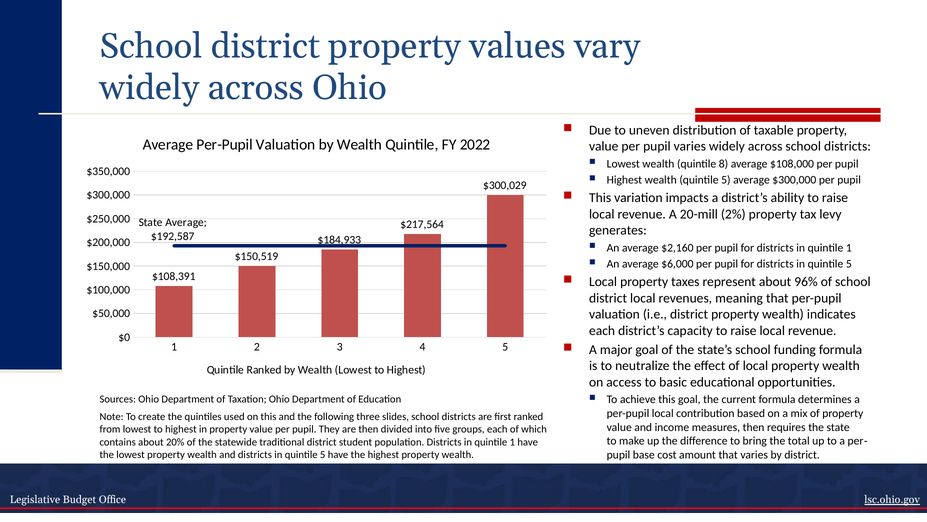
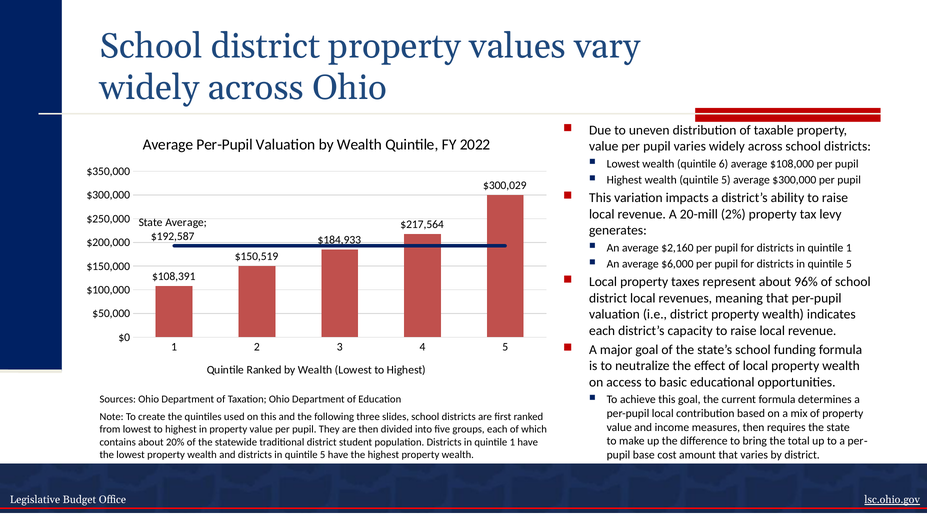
8: 8 -> 6
